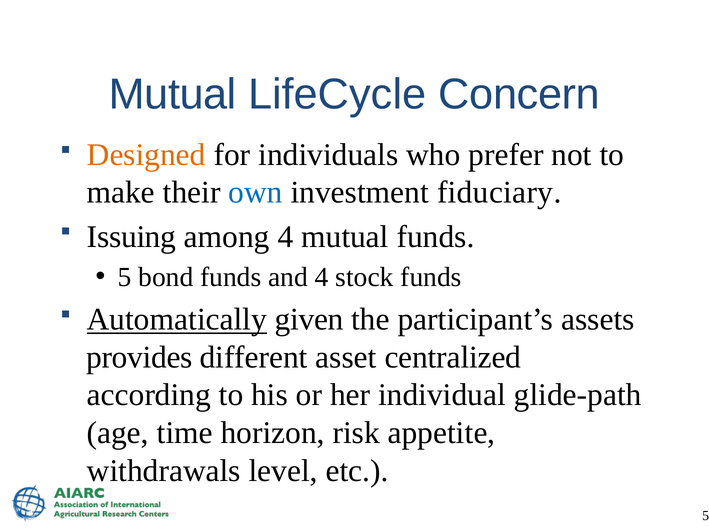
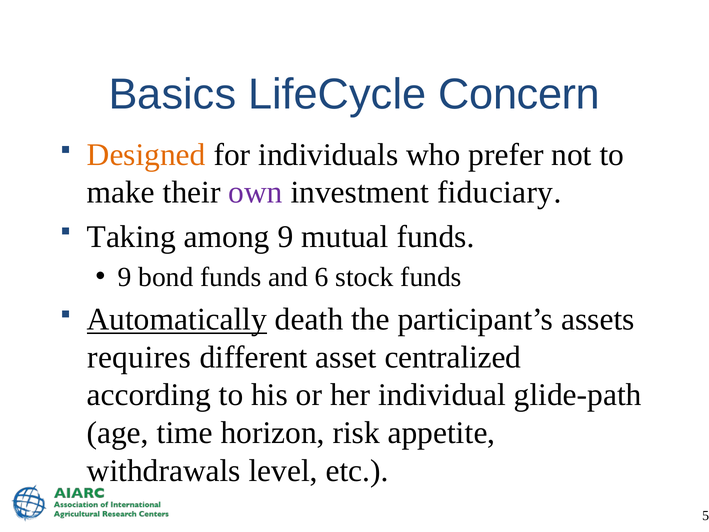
Mutual at (173, 95): Mutual -> Basics
own colour: blue -> purple
Issuing: Issuing -> Taking
among 4: 4 -> 9
5 at (125, 277): 5 -> 9
and 4: 4 -> 6
given: given -> death
provides: provides -> requires
